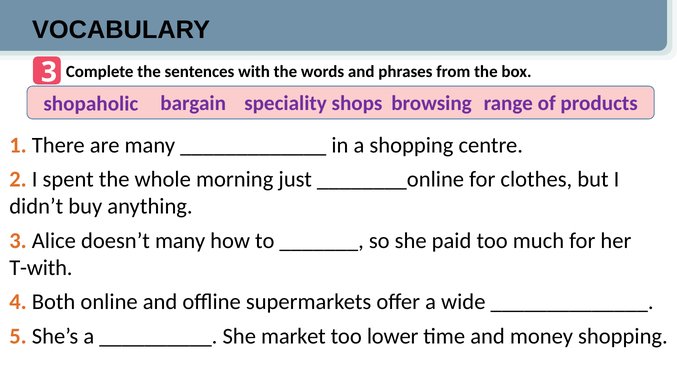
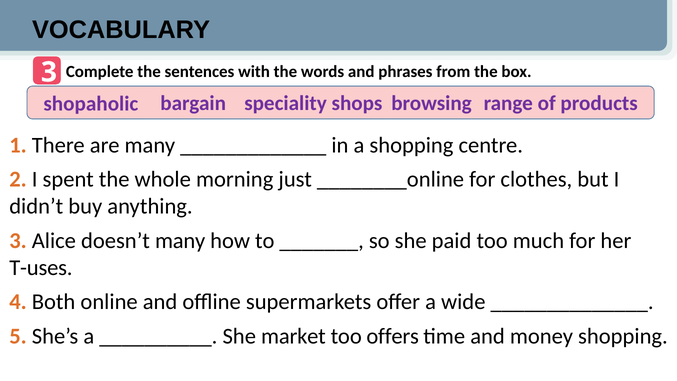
T-with: T-with -> T-uses
lower: lower -> offers
